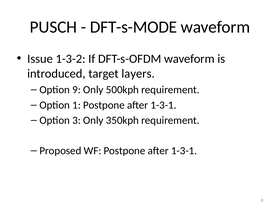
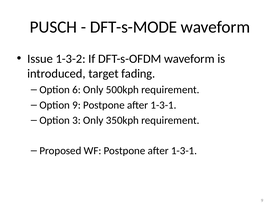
layers: layers -> fading
Option 9: 9 -> 6
Option 1: 1 -> 9
